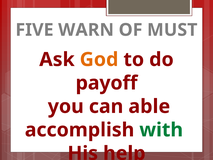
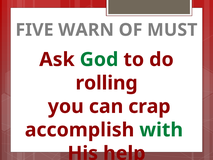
God colour: orange -> green
payoff: payoff -> rolling
able: able -> crap
